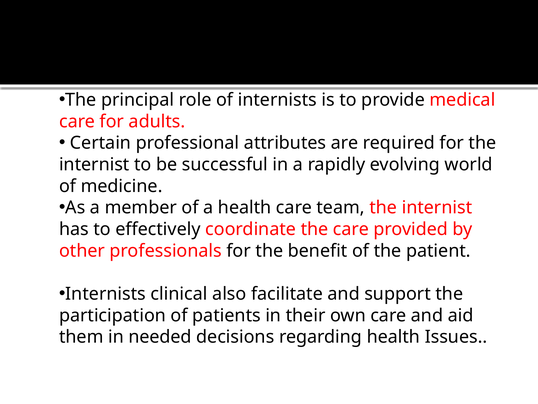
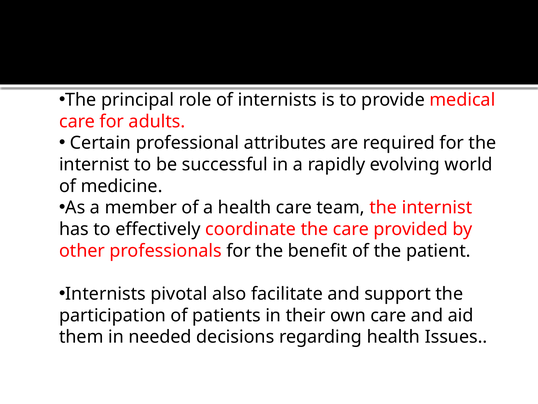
clinical: clinical -> pivotal
